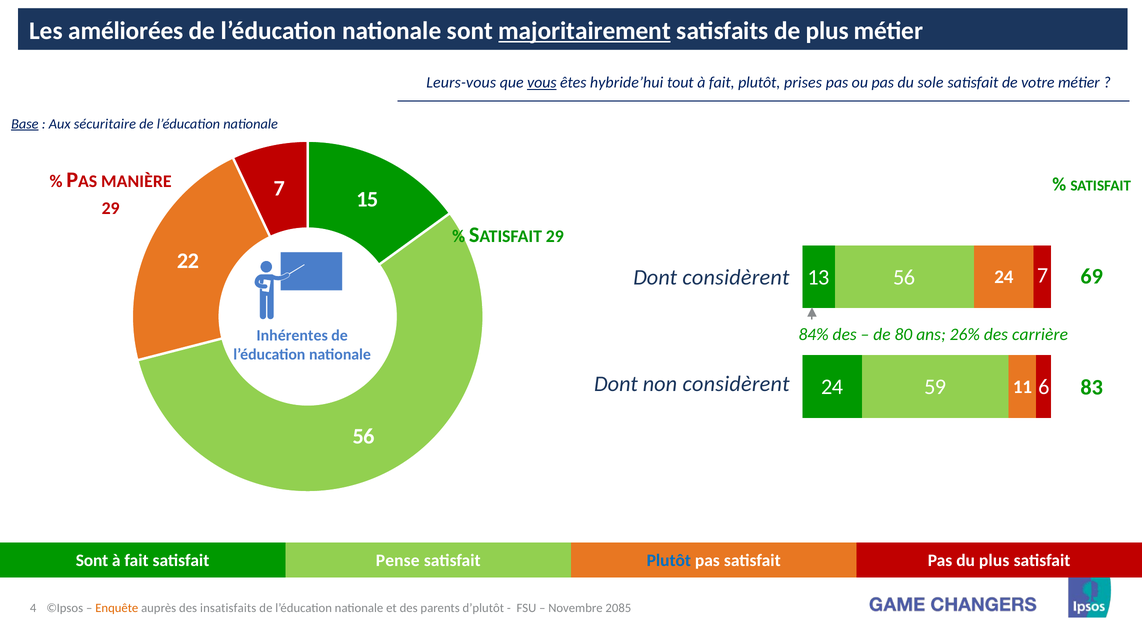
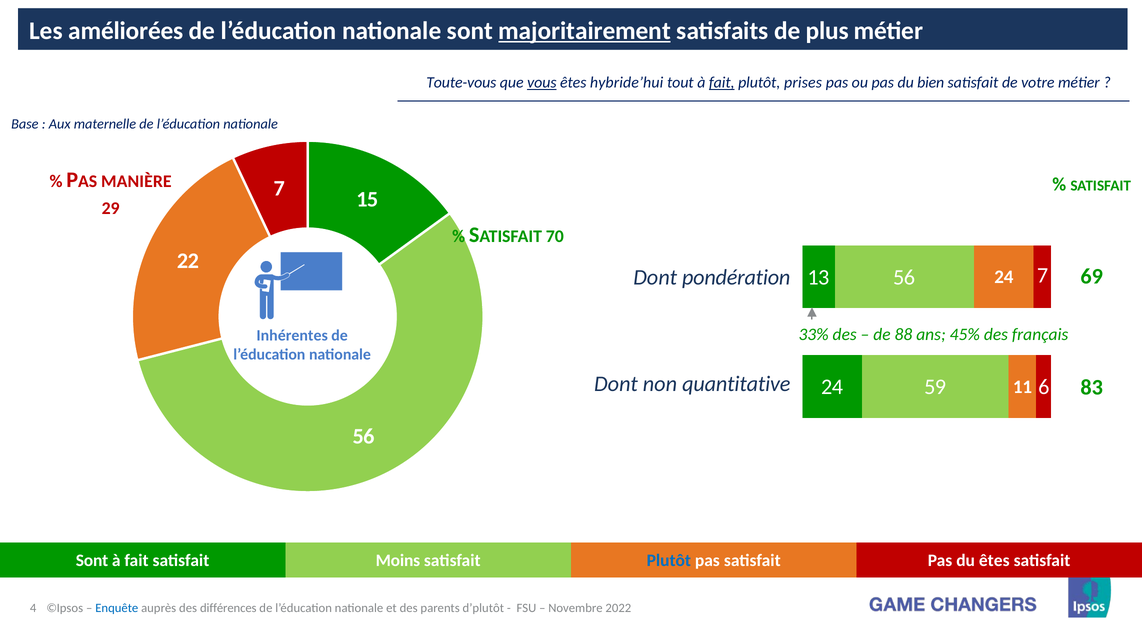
Leurs-vous: Leurs-vous -> Toute-vous
fait at (722, 83) underline: none -> present
sole: sole -> bien
Base underline: present -> none
sécuritaire: sécuritaire -> maternelle
29 at (555, 236): 29 -> 70
Dont considèrent: considèrent -> pondération
84%: 84% -> 33%
80: 80 -> 88
26%: 26% -> 45%
carrière: carrière -> français
non considèrent: considèrent -> quantitative
Pense: Pense -> Moins
du plus: plus -> êtes
Enquête colour: orange -> blue
insatisfaits: insatisfaits -> différences
2085: 2085 -> 2022
